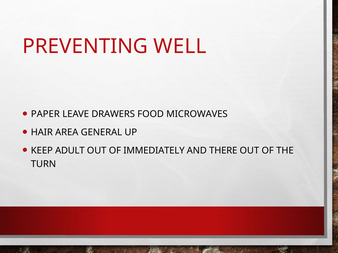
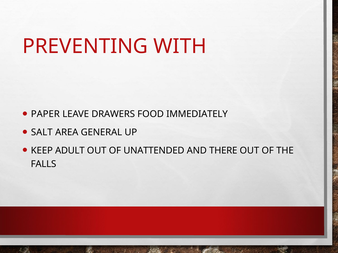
WELL: WELL -> WITH
MICROWAVES: MICROWAVES -> IMMEDIATELY
HAIR: HAIR -> SALT
IMMEDIATELY: IMMEDIATELY -> UNATTENDED
TURN: TURN -> FALLS
